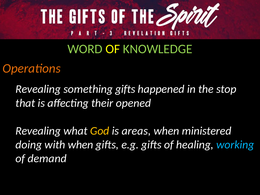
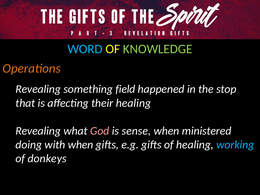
WORD colour: light green -> light blue
something gifts: gifts -> field
their opened: opened -> healing
God colour: yellow -> pink
areas: areas -> sense
demand: demand -> donkeys
